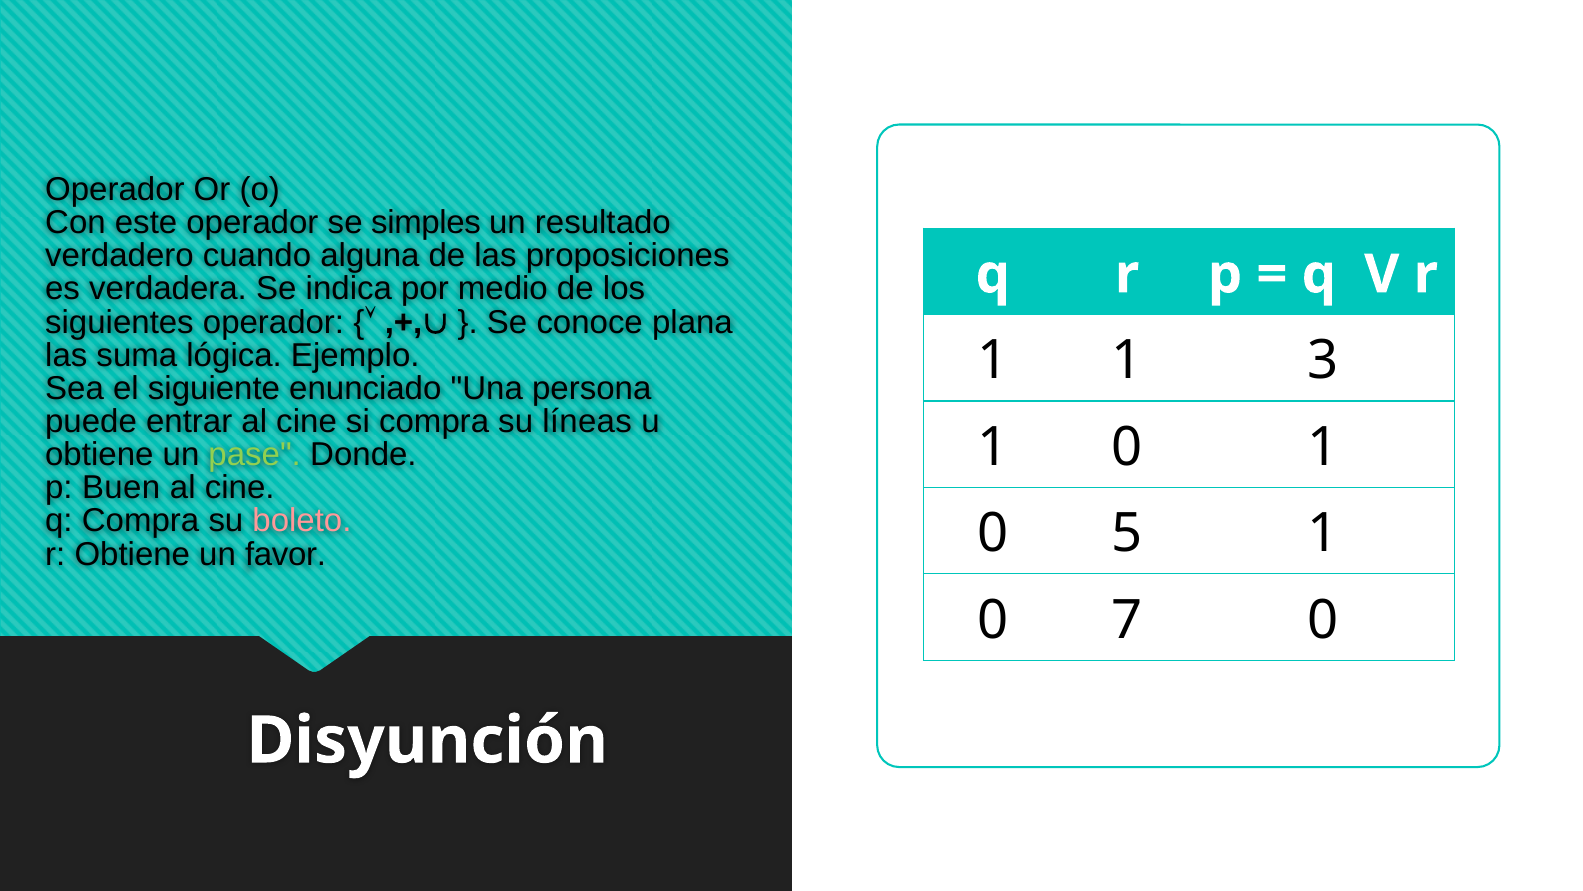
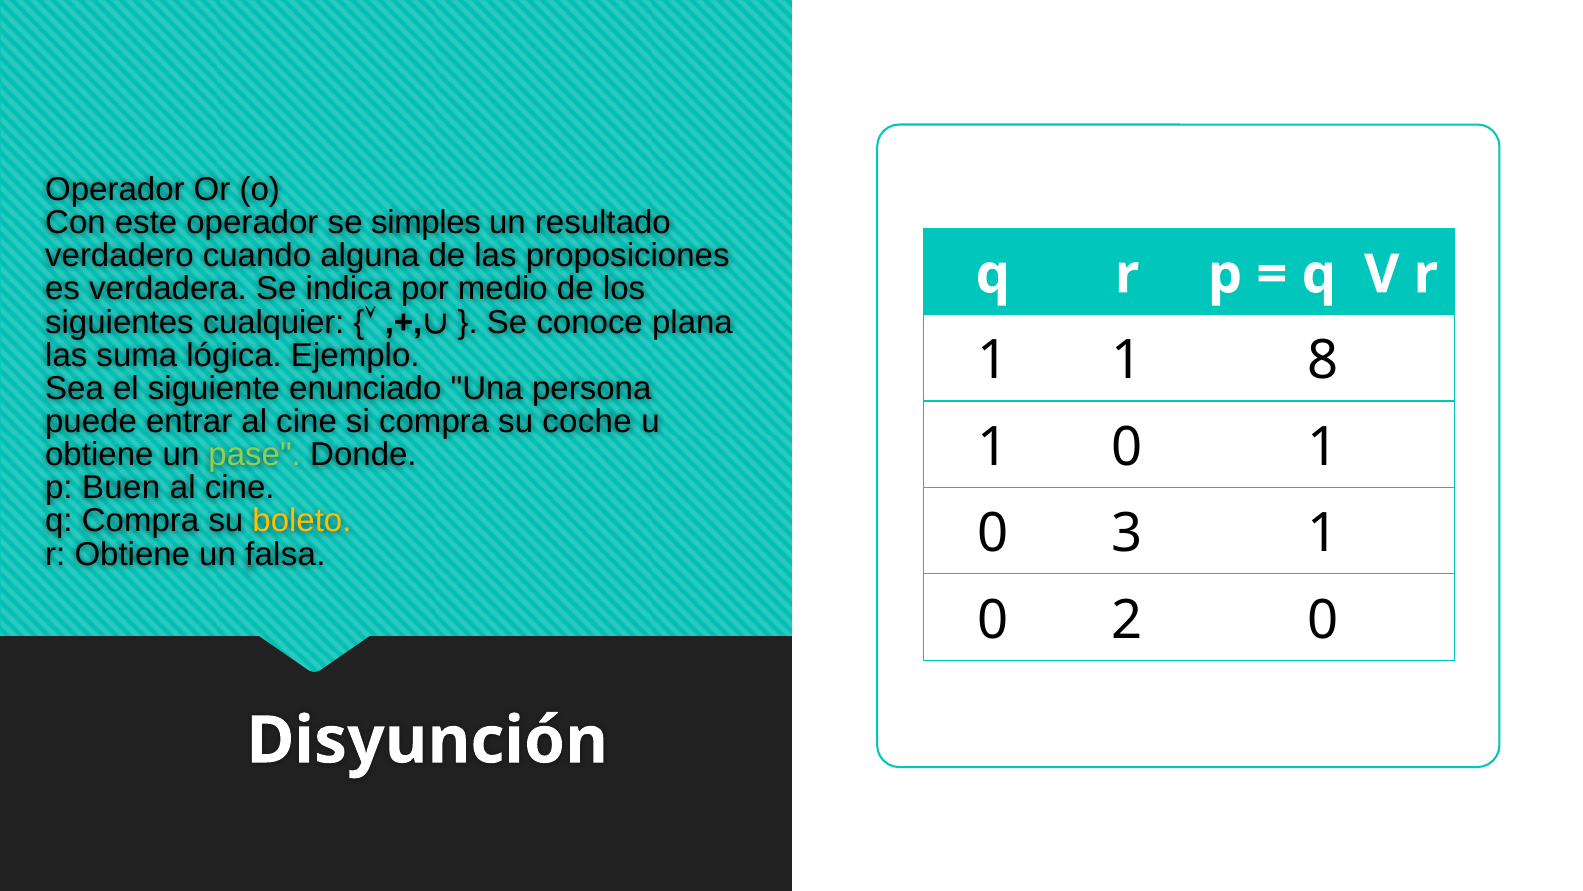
siguientes operador: operador -> cualquier
3: 3 -> 8
líneas: líneas -> coche
boleto colour: pink -> yellow
5: 5 -> 3
favor: favor -> falsa
7: 7 -> 2
